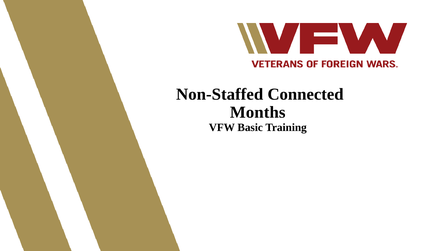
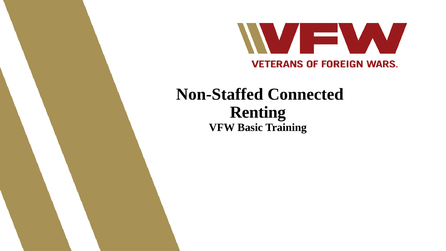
Months: Months -> Renting
